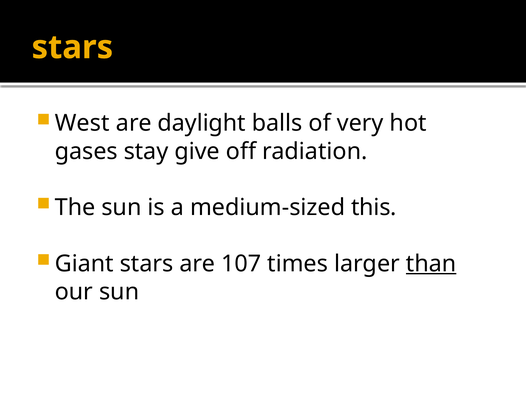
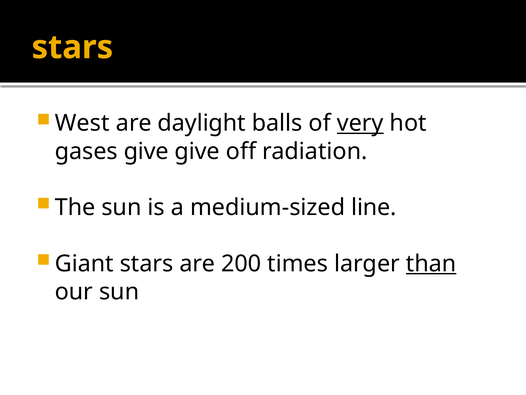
very underline: none -> present
gases stay: stay -> give
this: this -> line
107: 107 -> 200
